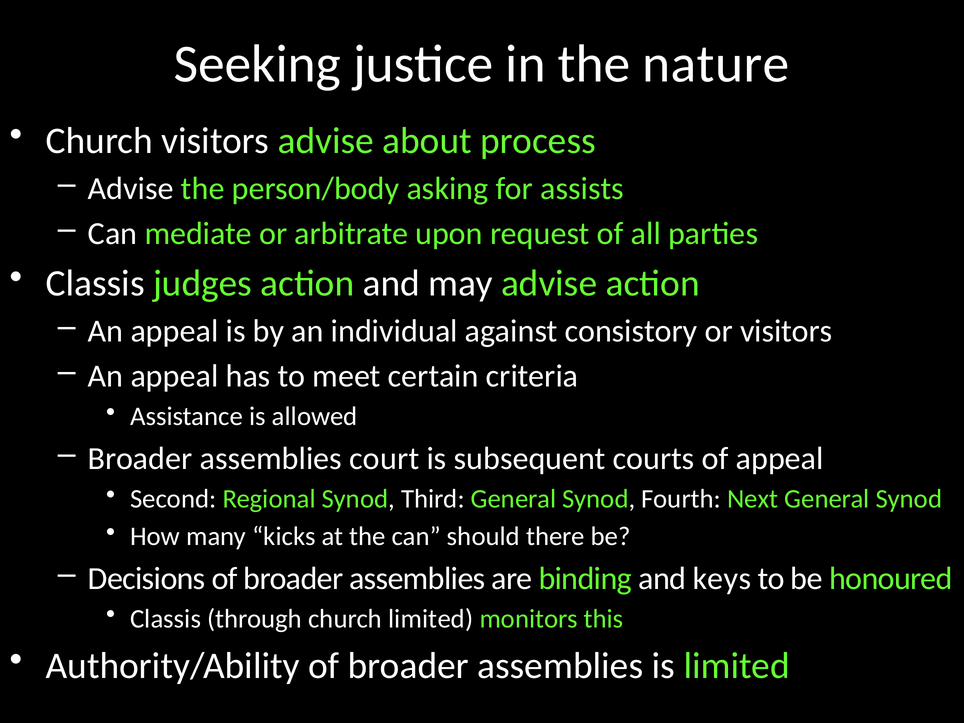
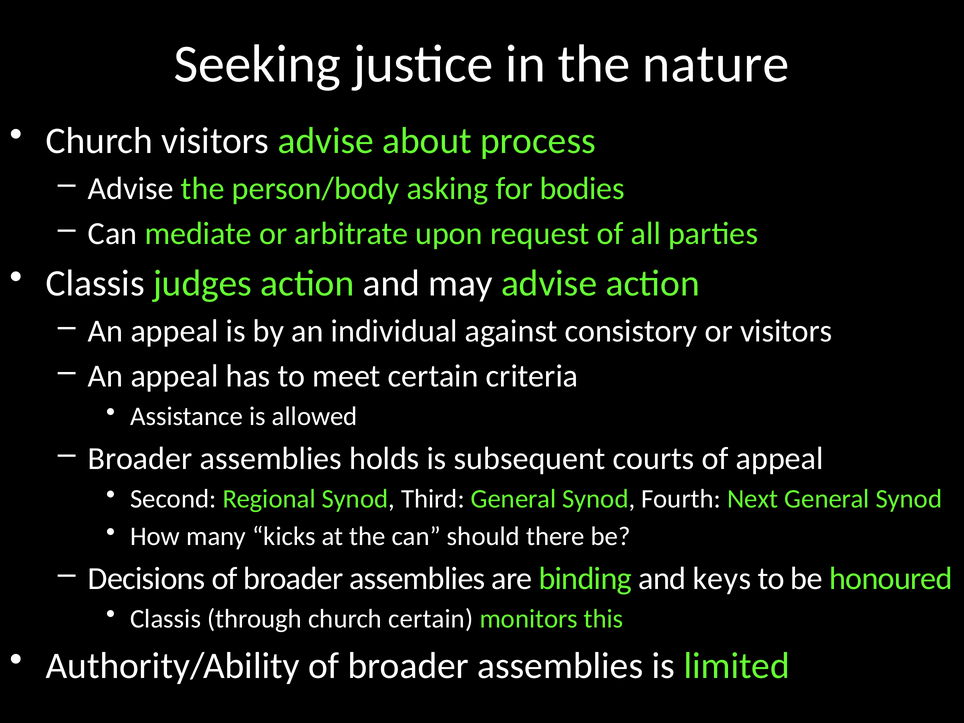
assists: assists -> bodies
court: court -> holds
church limited: limited -> certain
